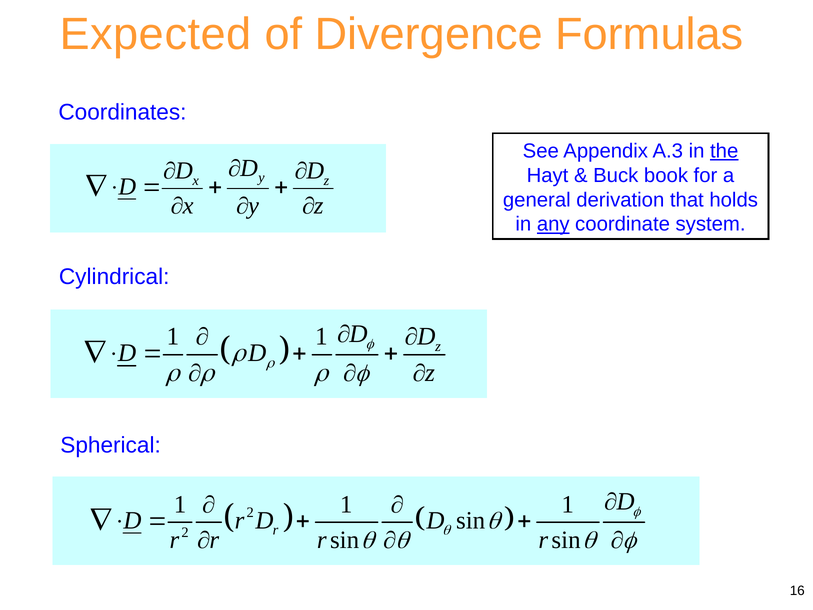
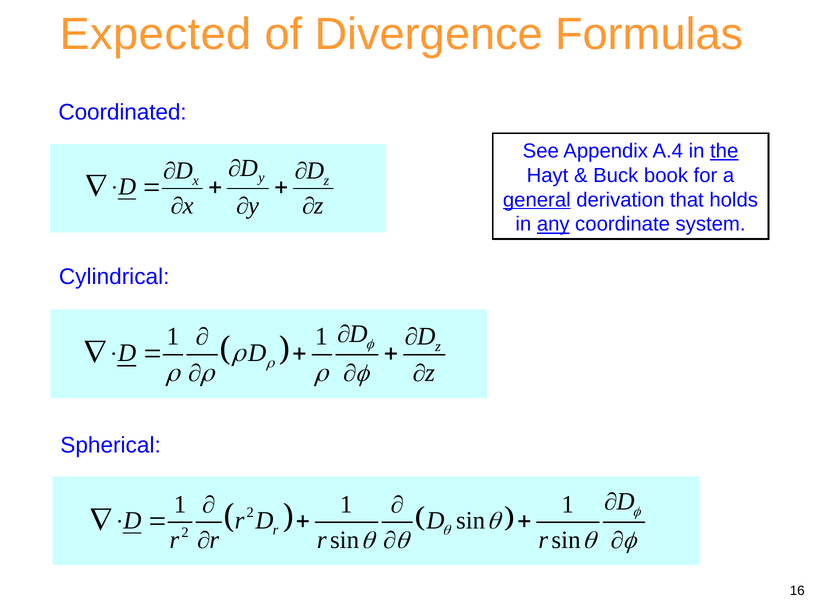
Coordinates: Coordinates -> Coordinated
A.3: A.3 -> A.4
general underline: none -> present
